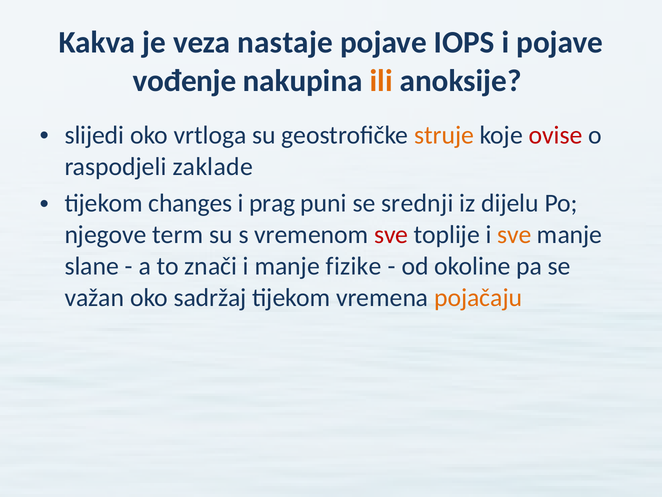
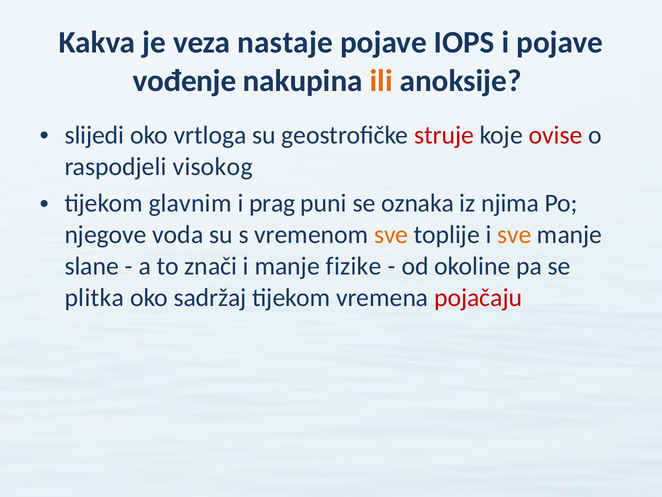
struje colour: orange -> red
zaklade: zaklade -> visokog
changes: changes -> glavnim
srednji: srednji -> oznaka
dijelu: dijelu -> njima
term: term -> voda
sve at (391, 235) colour: red -> orange
važan: važan -> plitka
pojačaju colour: orange -> red
